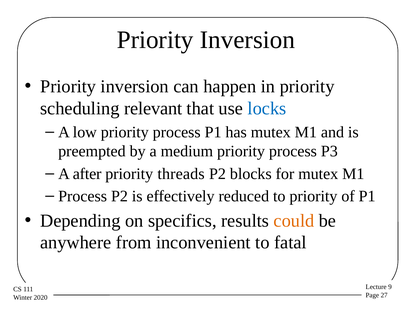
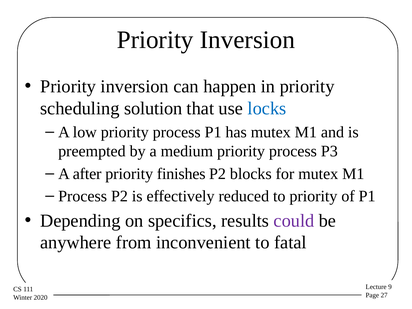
relevant: relevant -> solution
threads: threads -> finishes
could colour: orange -> purple
